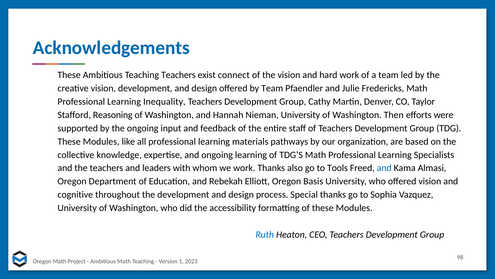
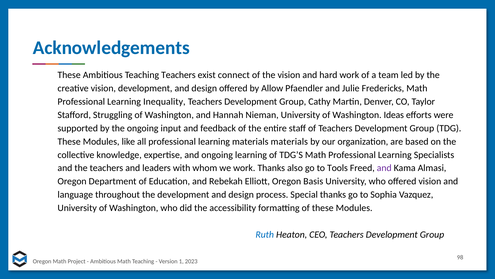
by Team: Team -> Allow
Reasoning: Reasoning -> Struggling
Then: Then -> Ideas
materials pathways: pathways -> materials
and at (384, 168) colour: blue -> purple
cognitive: cognitive -> language
